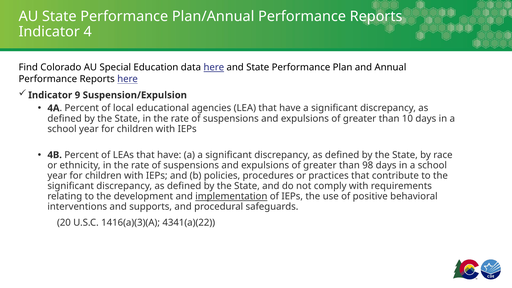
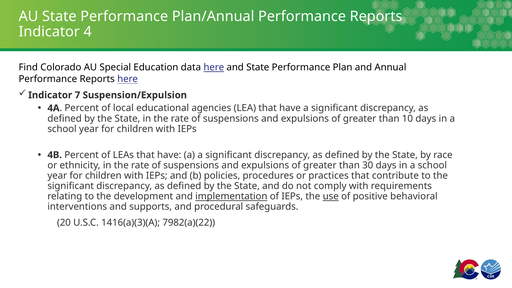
9: 9 -> 7
98: 98 -> 30
use underline: none -> present
4341(a)(22: 4341(a)(22 -> 7982(a)(22
